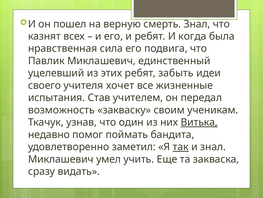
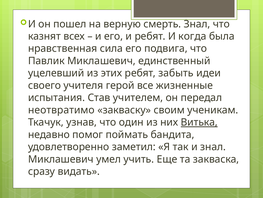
хочет: хочет -> герой
возможность: возможность -> неотвратимо
так underline: present -> none
